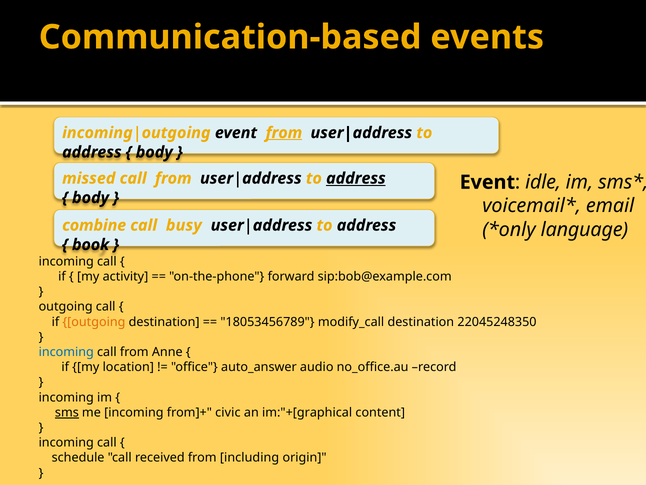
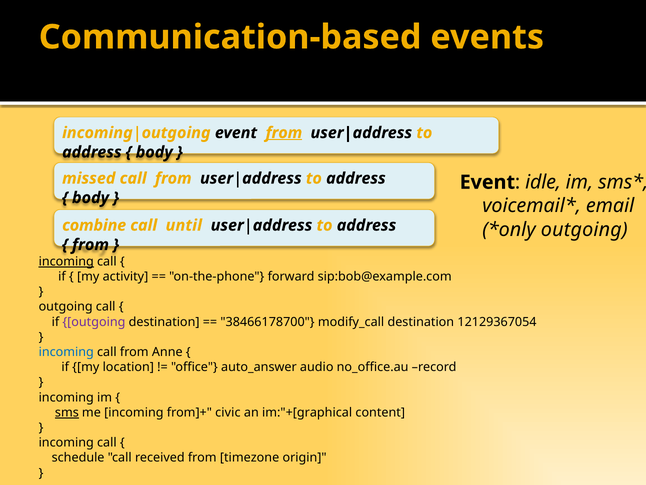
address at (356, 178) underline: present -> none
busy: busy -> until
language at (584, 229): language -> outgoing
book at (91, 244): book -> from
incoming at (66, 261) underline: none -> present
outgoing at (94, 322) colour: orange -> purple
18053456789: 18053456789 -> 38466178700
22045248350: 22045248350 -> 12129367054
including: including -> timezone
